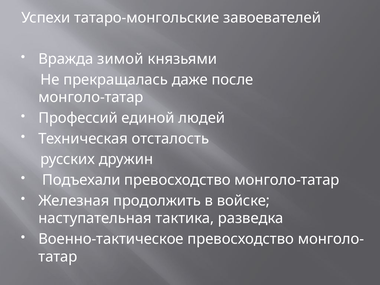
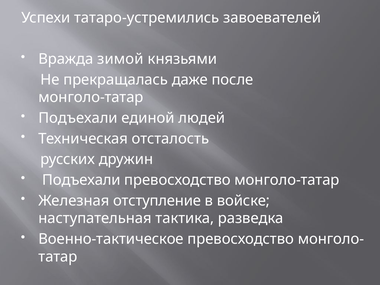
татаро-монгольские: татаро-монгольские -> татаро-устремились
Профессий at (78, 118): Профессий -> Подъехали
продолжить: продолжить -> отступление
